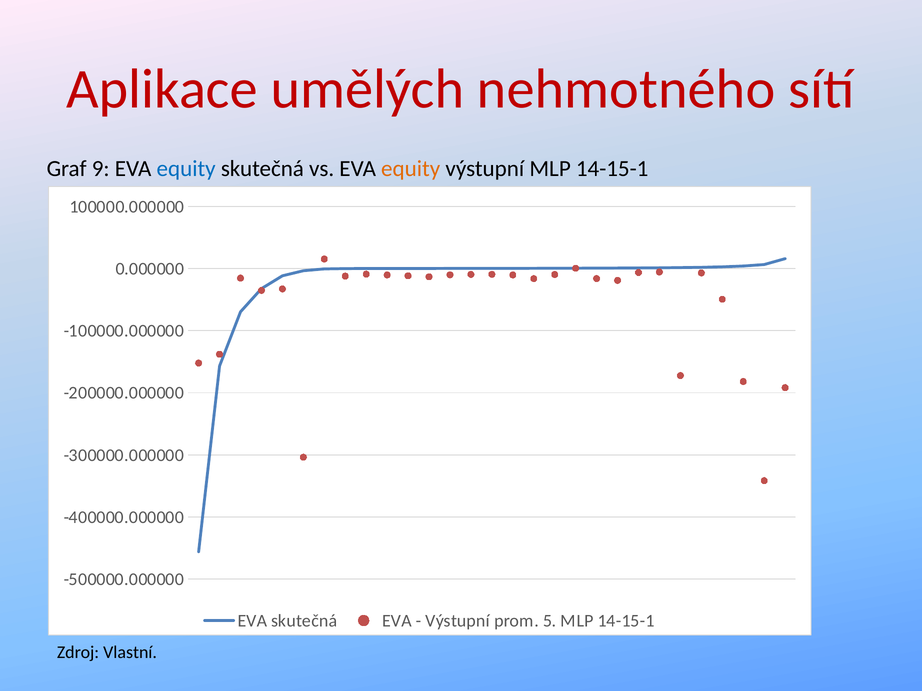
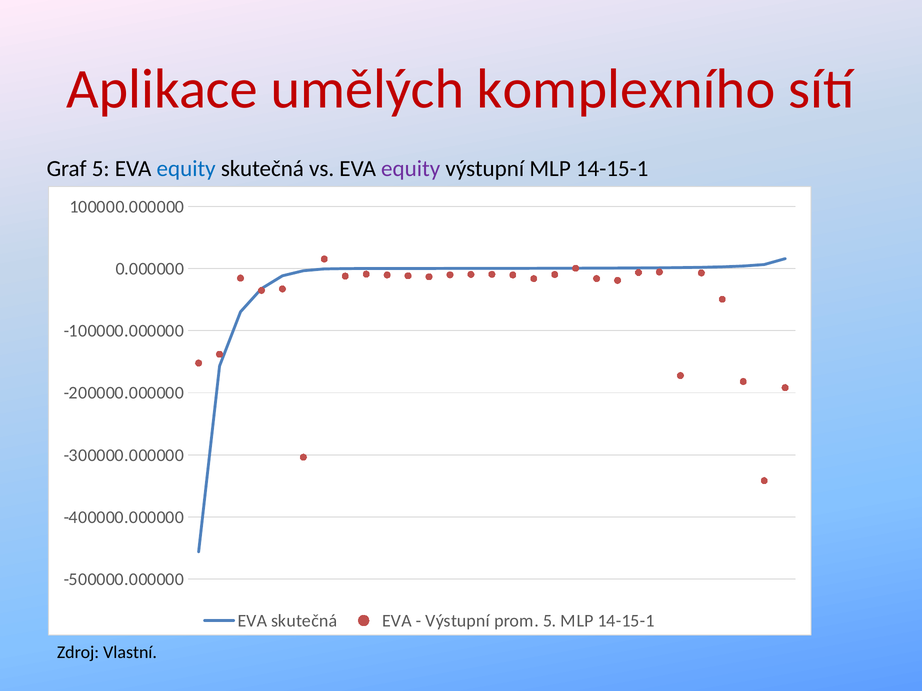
nehmotného: nehmotného -> komplexního
Graf 9: 9 -> 5
equity at (411, 169) colour: orange -> purple
